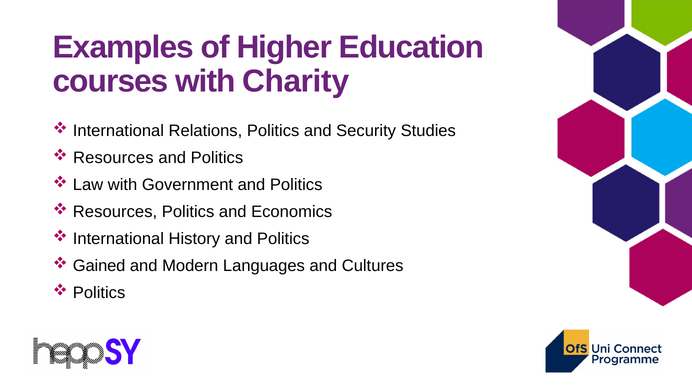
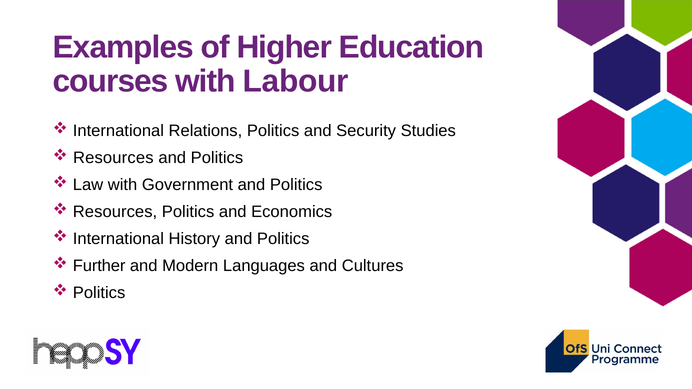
Charity: Charity -> Labour
Gained: Gained -> Further
